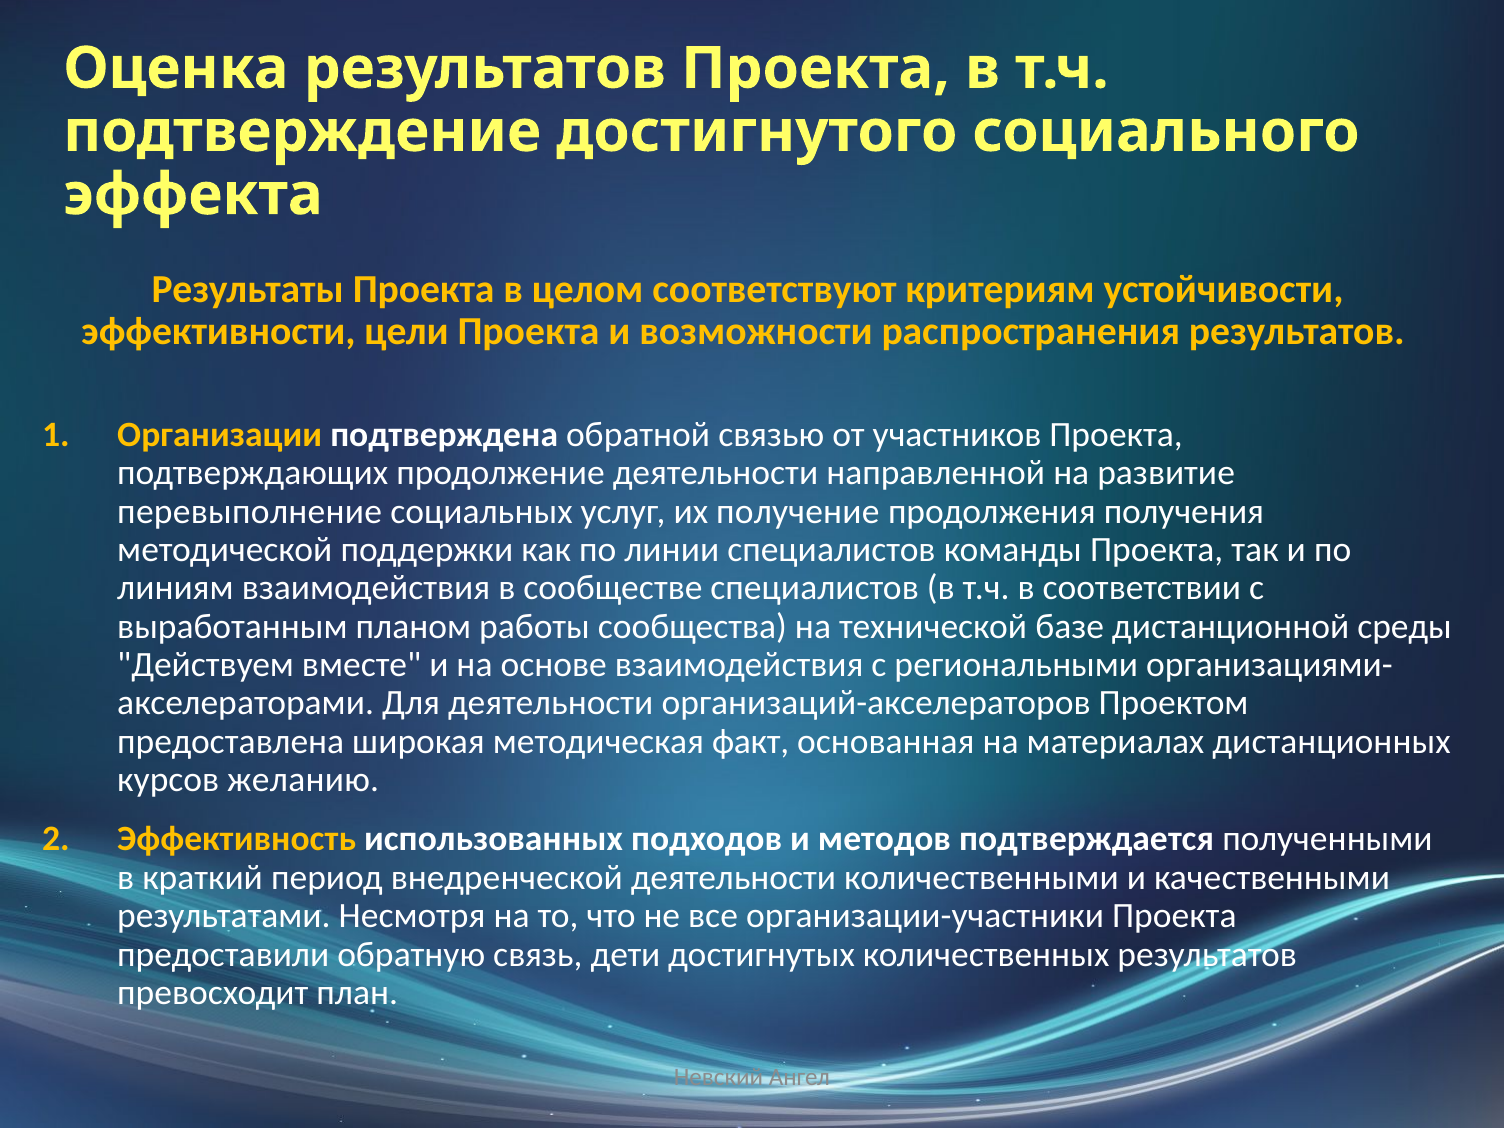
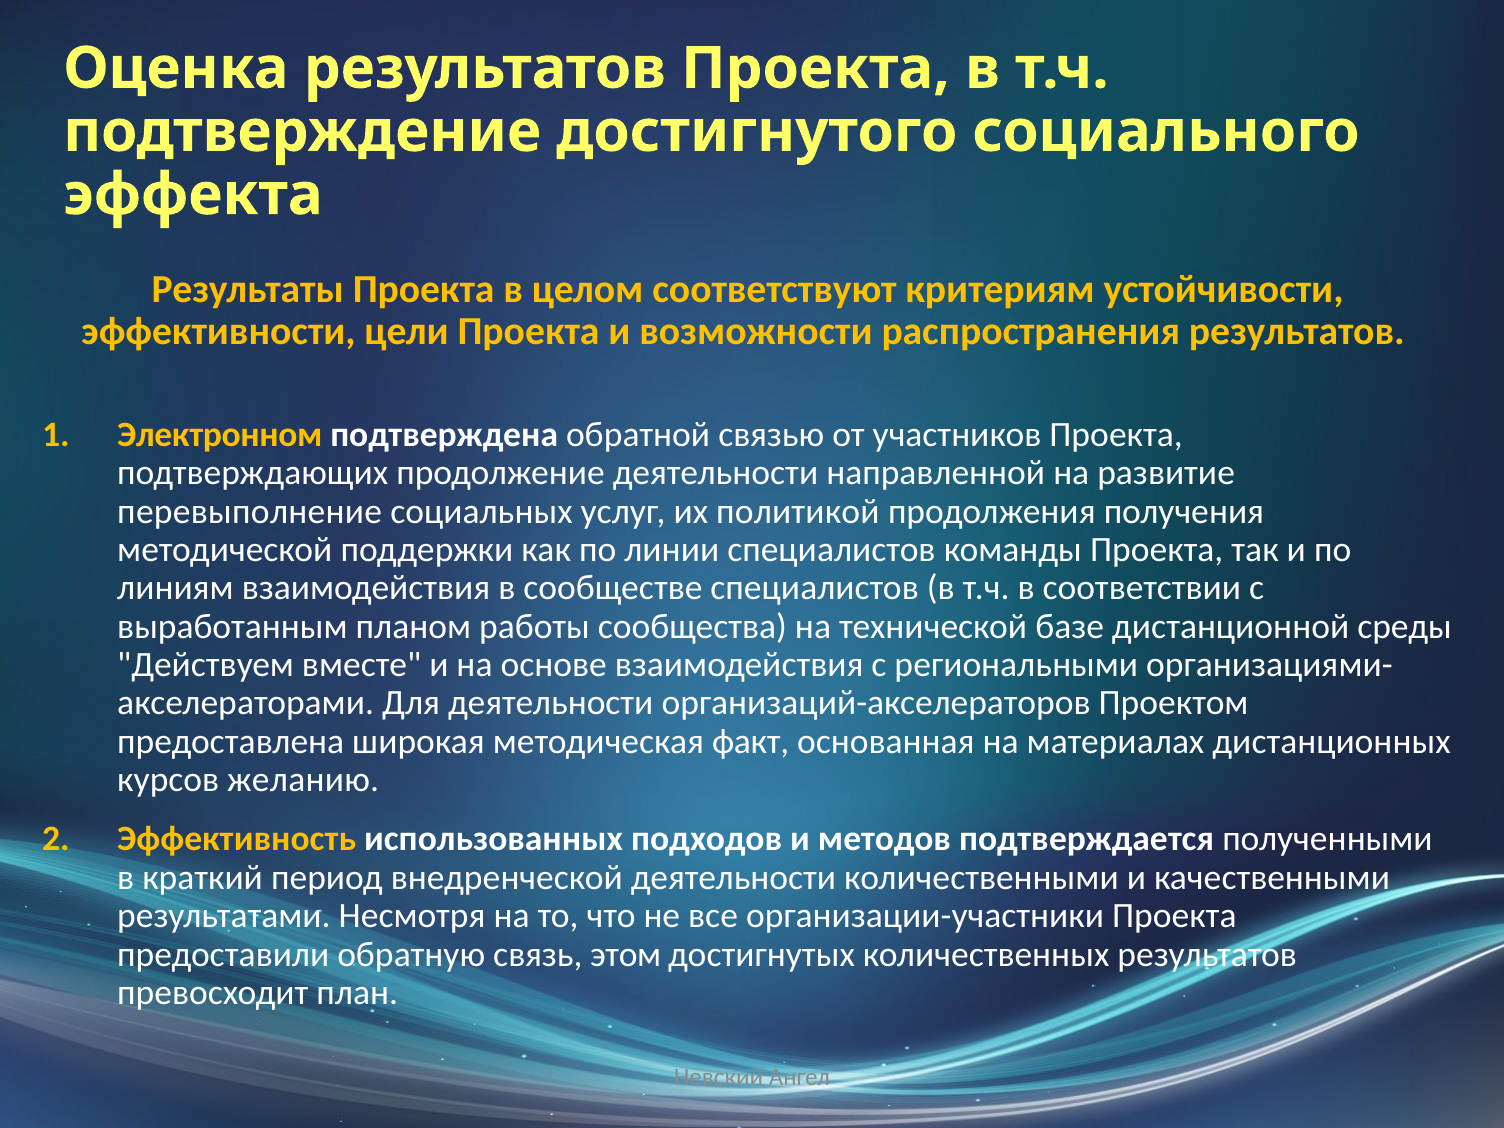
Организации: Организации -> Электронном
получение: получение -> политикой
дети: дети -> этом
